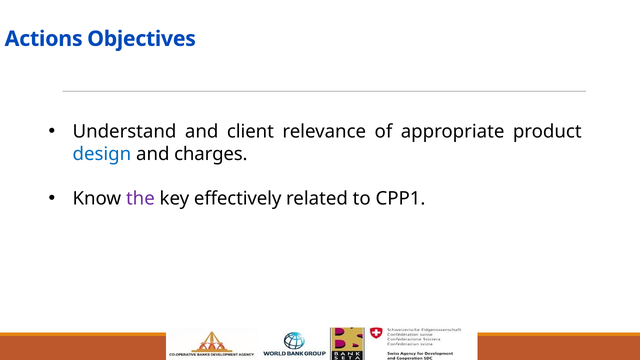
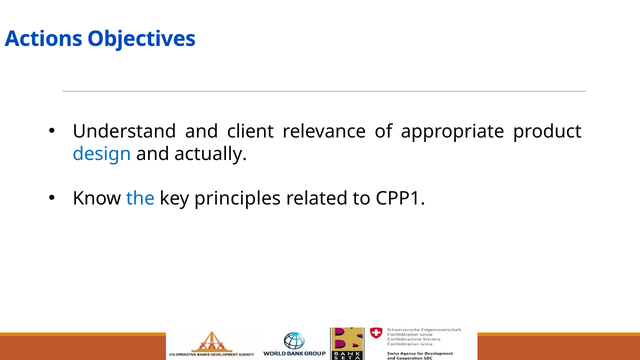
charges: charges -> actually
the colour: purple -> blue
effectively: effectively -> principles
